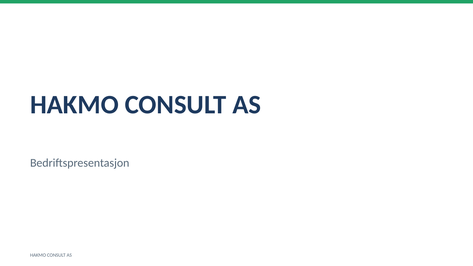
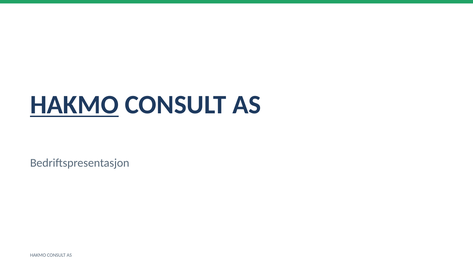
HAKMO at (74, 105) underline: none -> present
